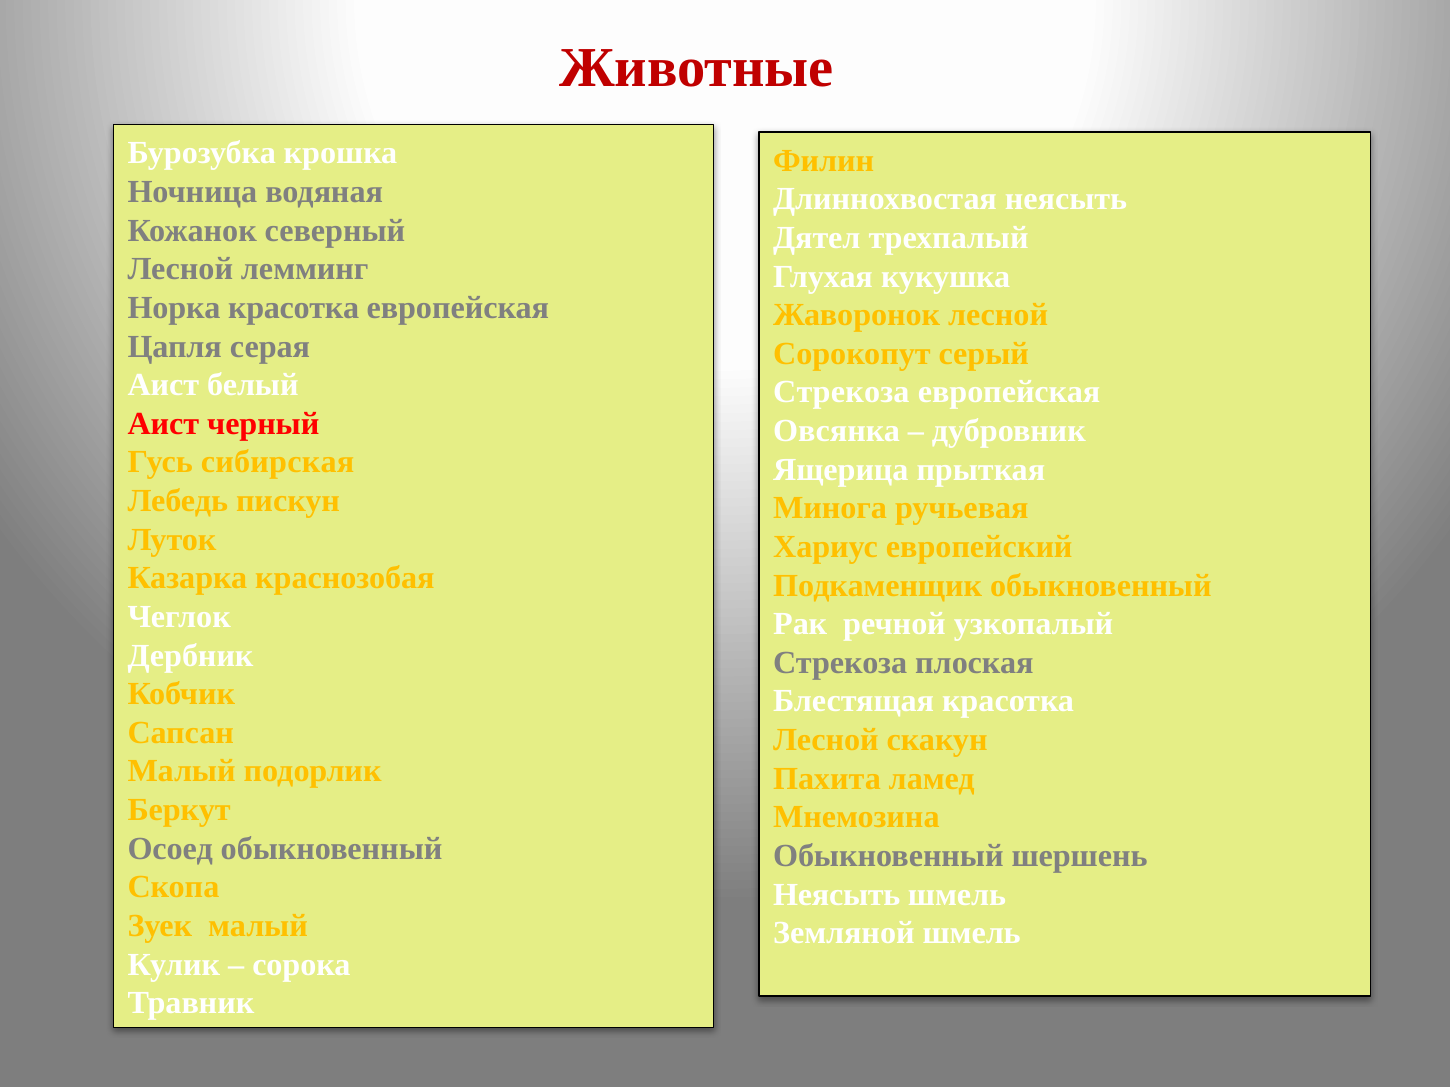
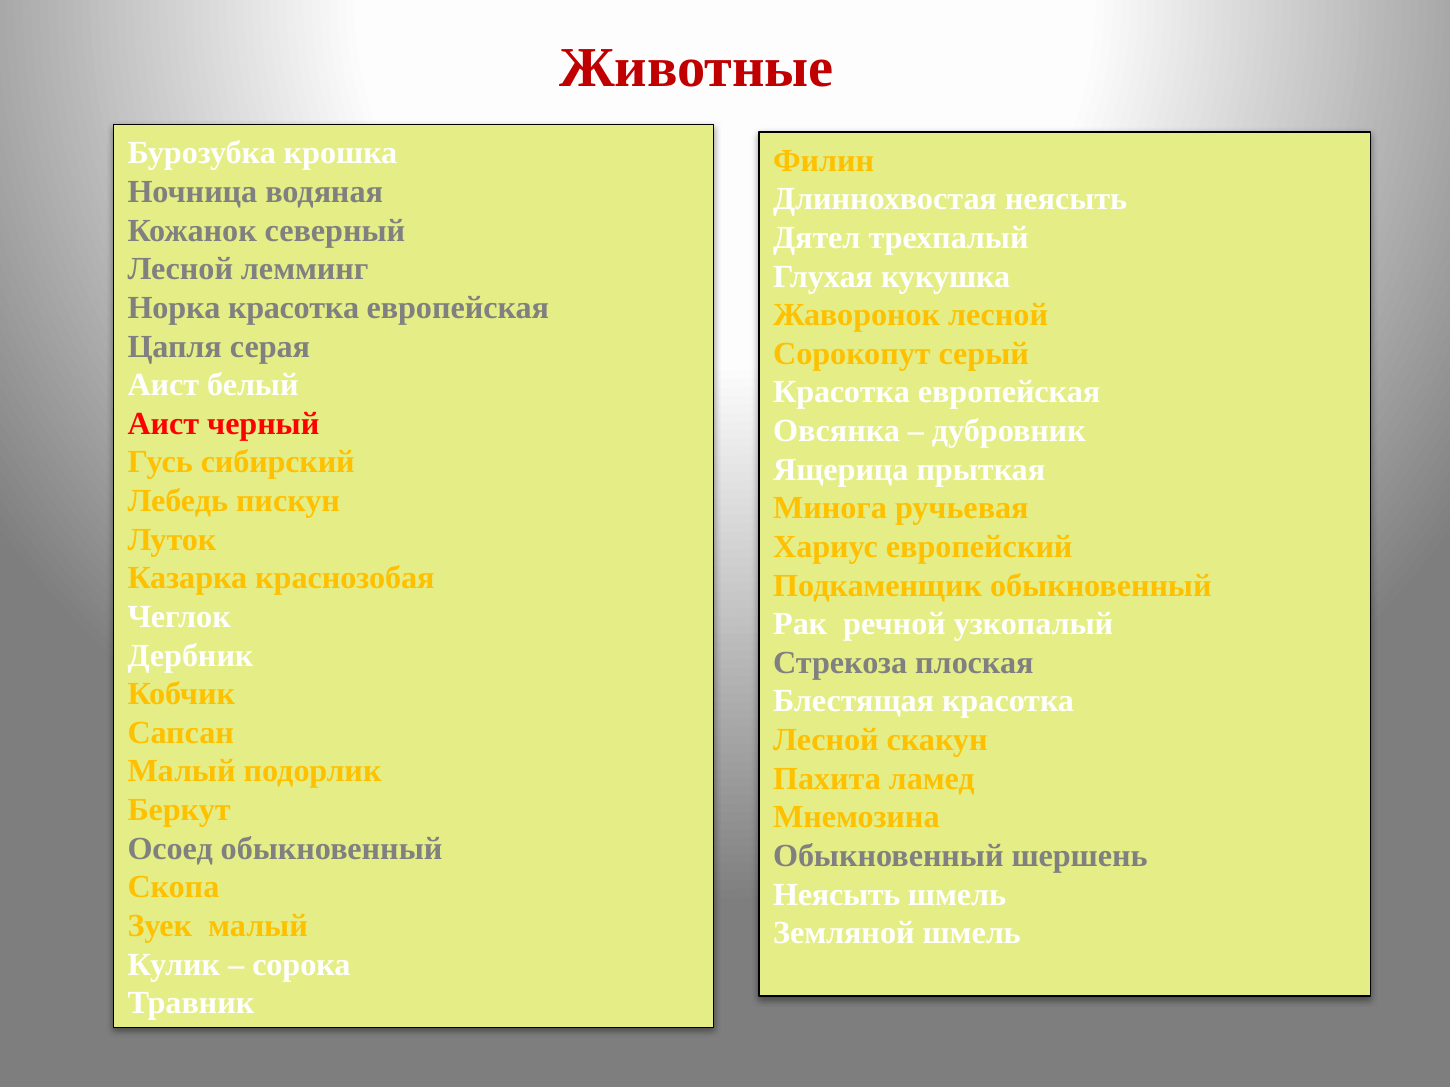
Стрекоза at (841, 393): Стрекоза -> Красотка
сибирская: сибирская -> сибирский
